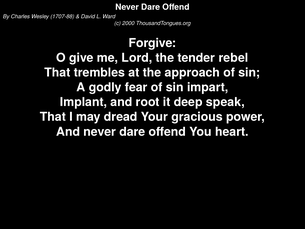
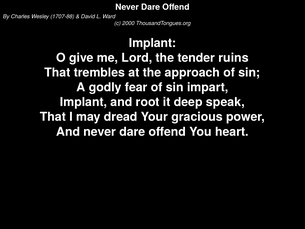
Forgive at (153, 43): Forgive -> Implant
rebel: rebel -> ruins
